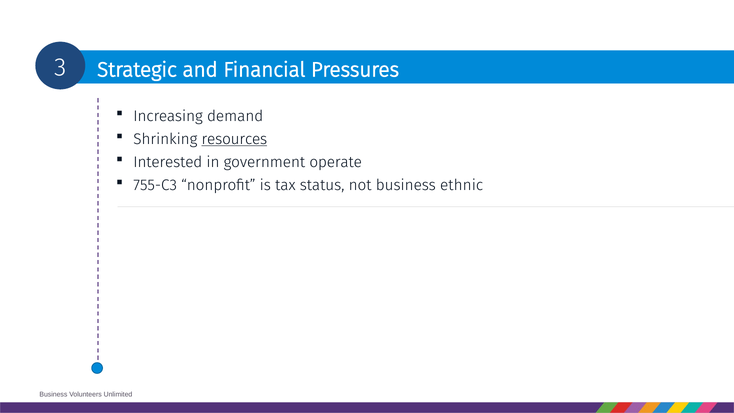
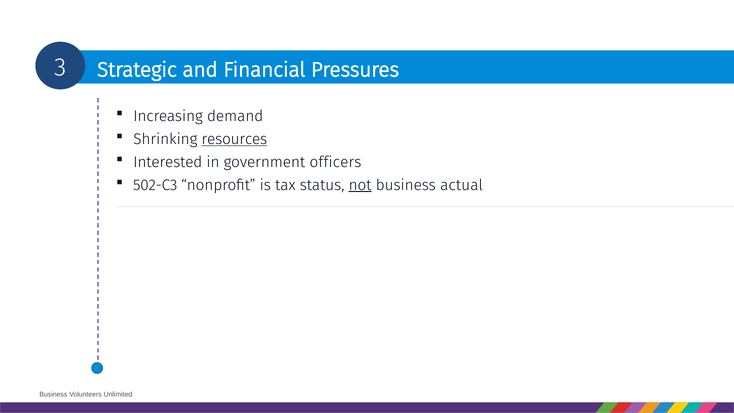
operate: operate -> officers
755-C3: 755-C3 -> 502-C3
not underline: none -> present
ethnic: ethnic -> actual
